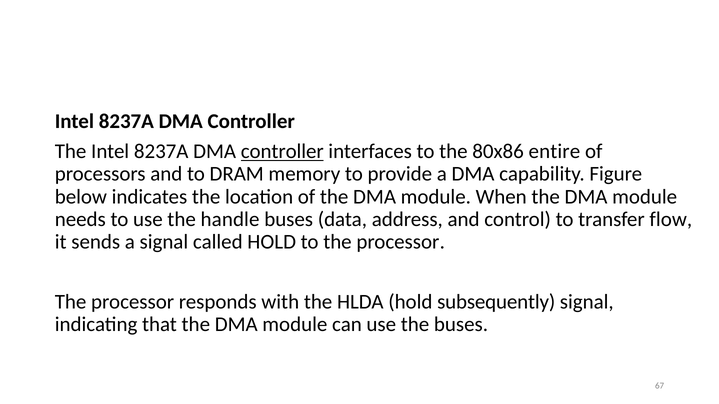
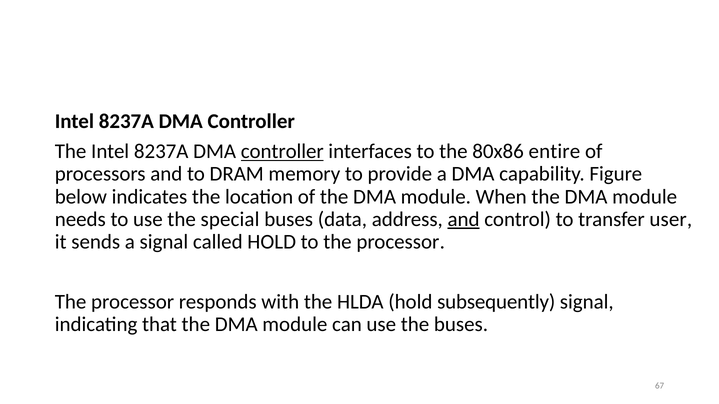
handle: handle -> special
and at (464, 219) underline: none -> present
flow: flow -> user
